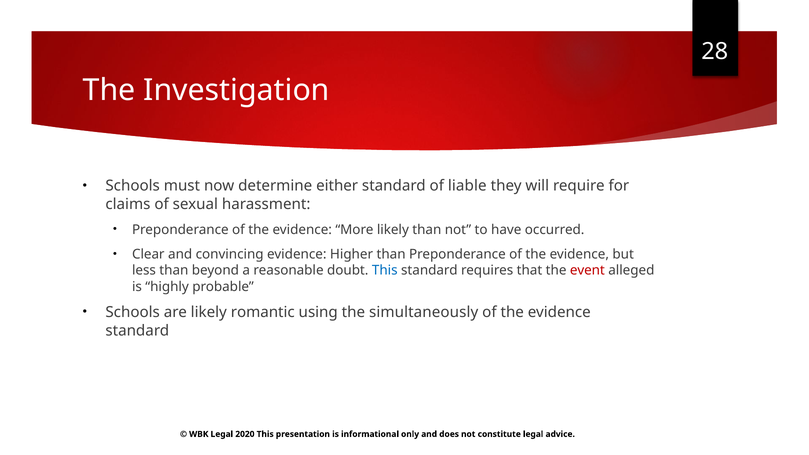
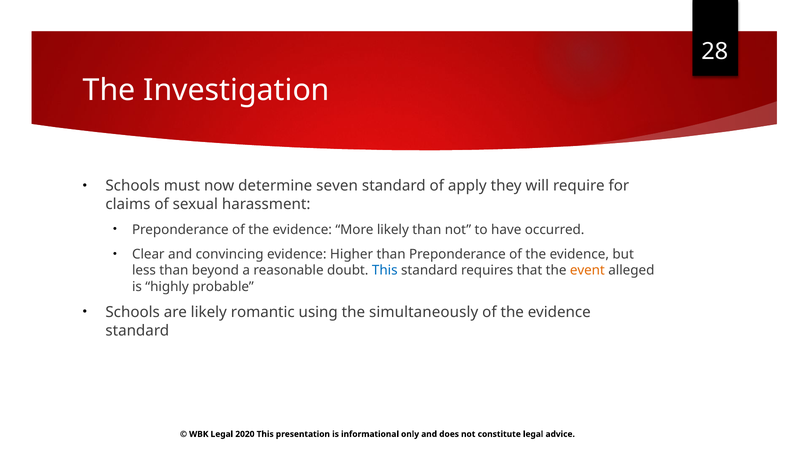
either: either -> seven
liable: liable -> apply
event colour: red -> orange
